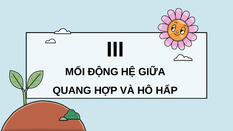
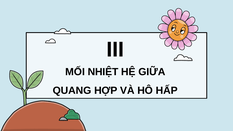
ĐỘNG: ĐỘNG -> NHIỆT
